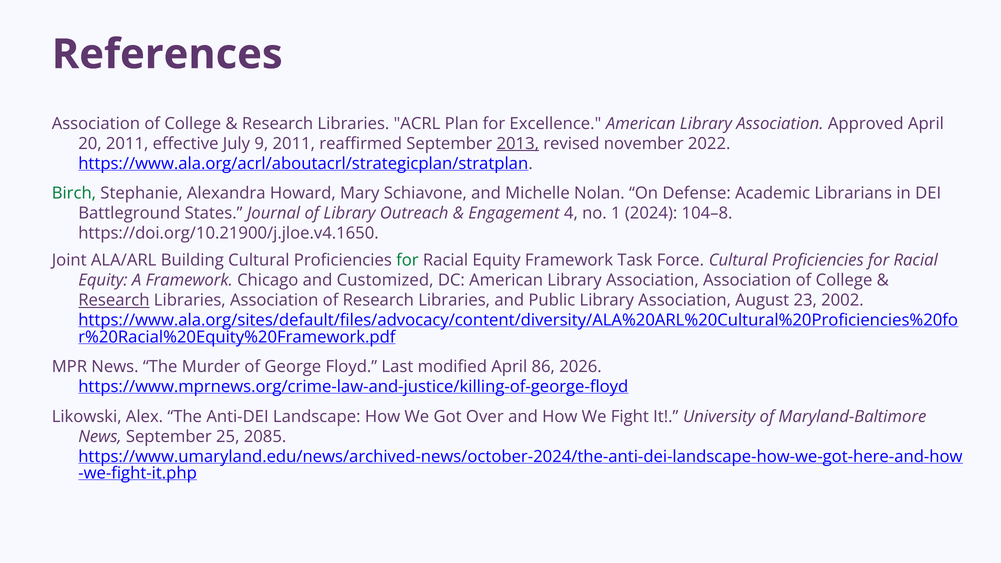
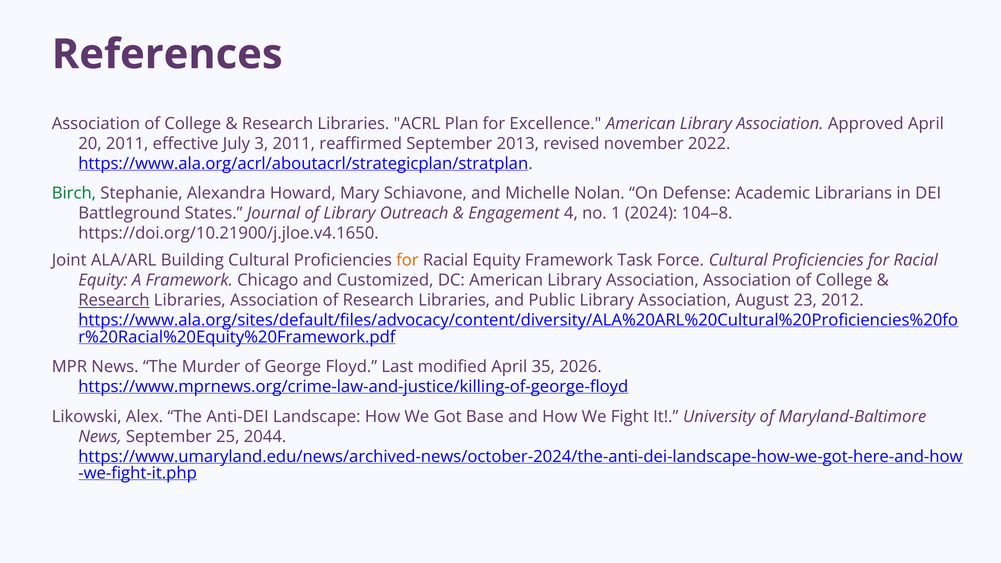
9: 9 -> 3
2013 underline: present -> none
for at (407, 260) colour: green -> orange
2002: 2002 -> 2012
86: 86 -> 35
Over: Over -> Base
2085: 2085 -> 2044
